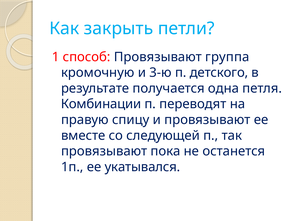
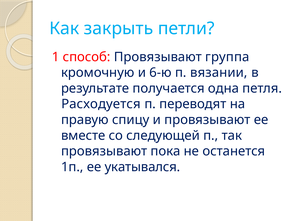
3-ю: 3-ю -> 6-ю
детского: детского -> вязании
Комбинации: Комбинации -> Расходуется
